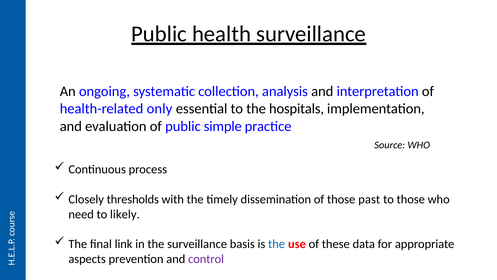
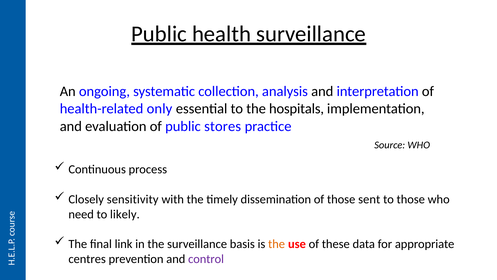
simple: simple -> stores
thresholds: thresholds -> sensitivity
past: past -> sent
the at (277, 244) colour: blue -> orange
aspects: aspects -> centres
